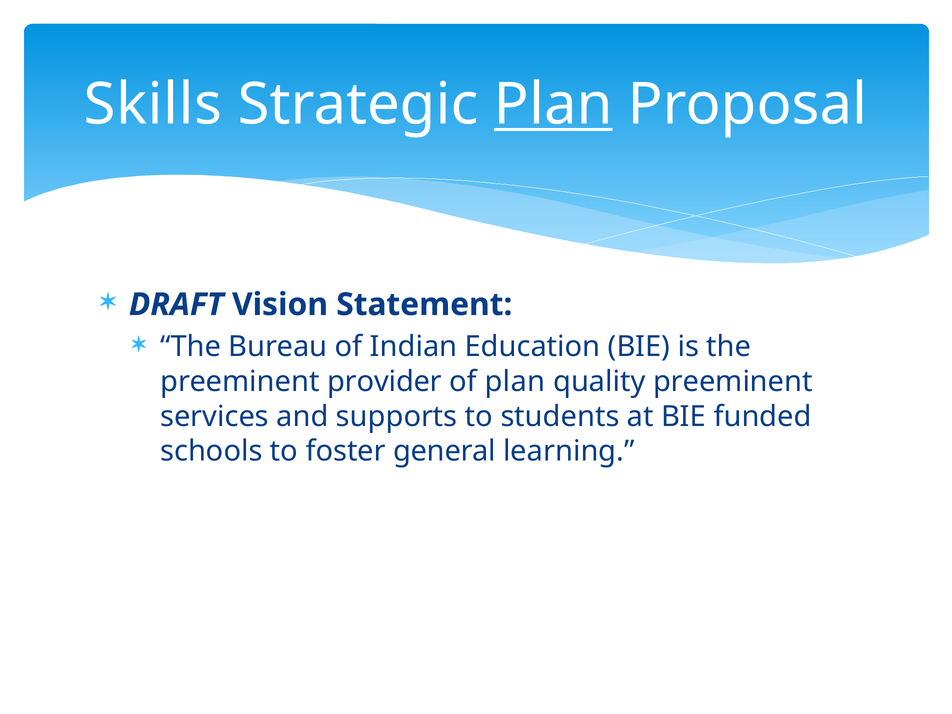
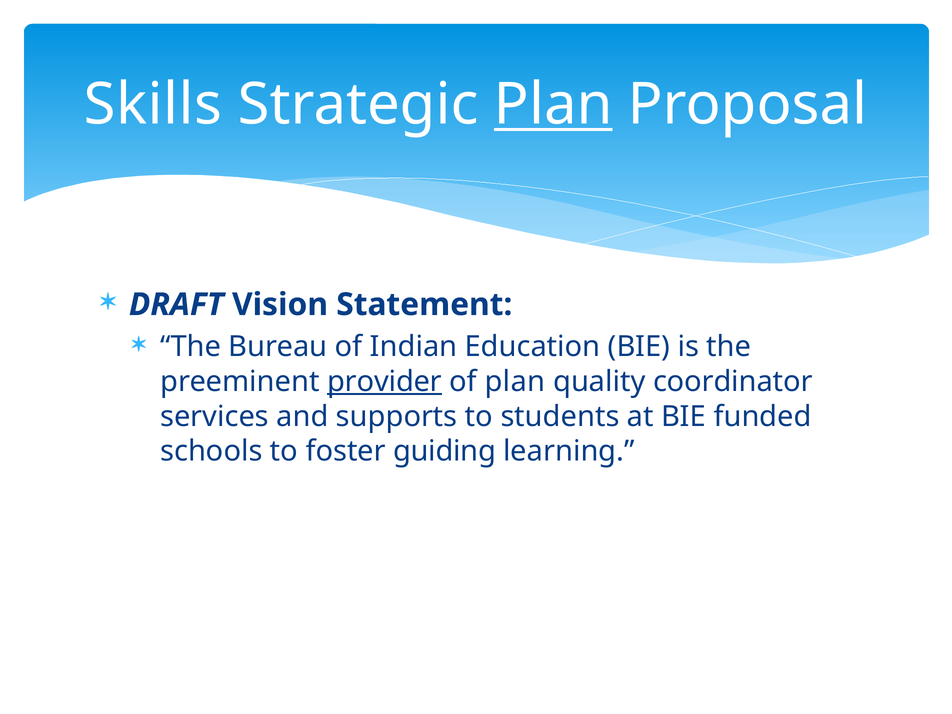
provider underline: none -> present
quality preeminent: preeminent -> coordinator
general: general -> guiding
